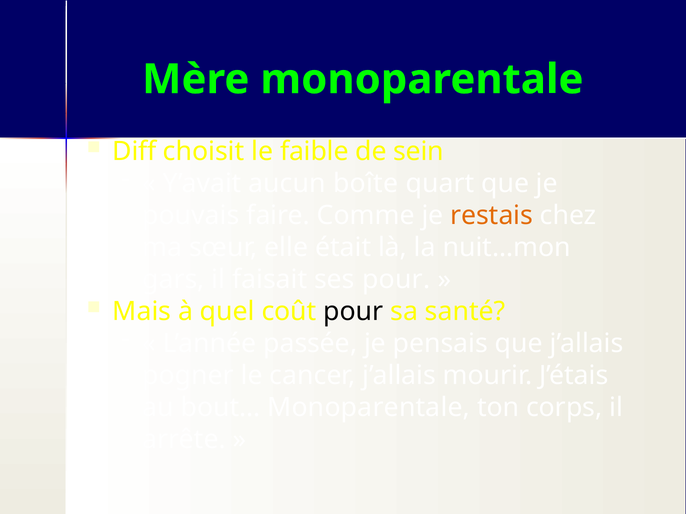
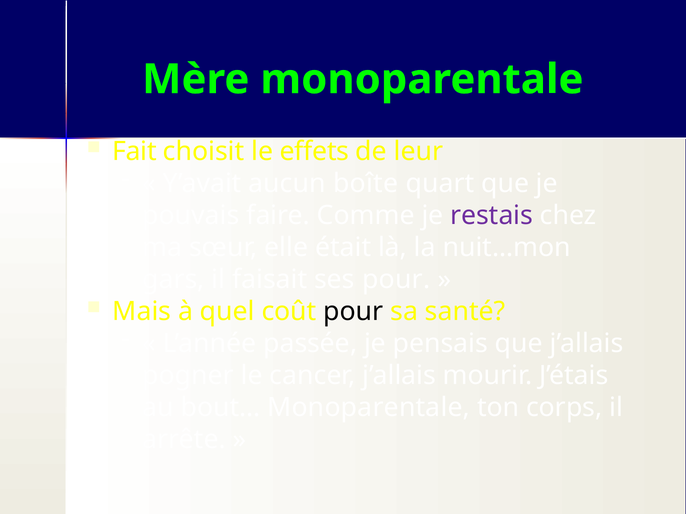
Diff: Diff -> Fait
faible: faible -> effets
sein: sein -> leur
restais colour: orange -> purple
